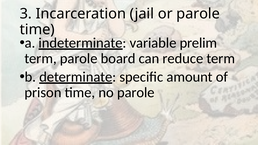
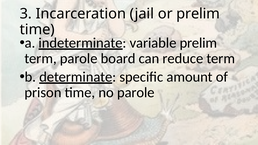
or parole: parole -> prelim
